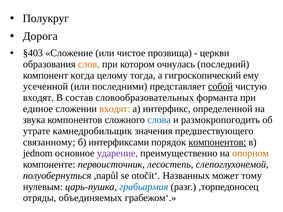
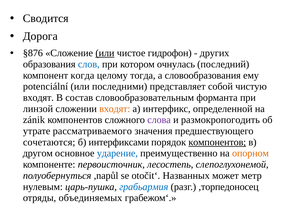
Полукруг: Полукруг -> Сводится
§403: §403 -> §876
или at (105, 53) underline: none -> present
прозвища: прозвища -> гидрофон
церкви: церкви -> других
слов colour: orange -> blue
гигроскопический: гигроскопический -> словообразования
усеченной: усеченной -> potenciální
собой underline: present -> none
словообразовательных: словообразовательных -> словообразовательным
единое: единое -> линзой
звука: звука -> zánik
слова colour: blue -> purple
камнедробильщик: камнедробильщик -> рассматриваемого
связанному: связанному -> сочетаются
jednom: jednom -> другом
ударение colour: purple -> blue
тому: тому -> метр
